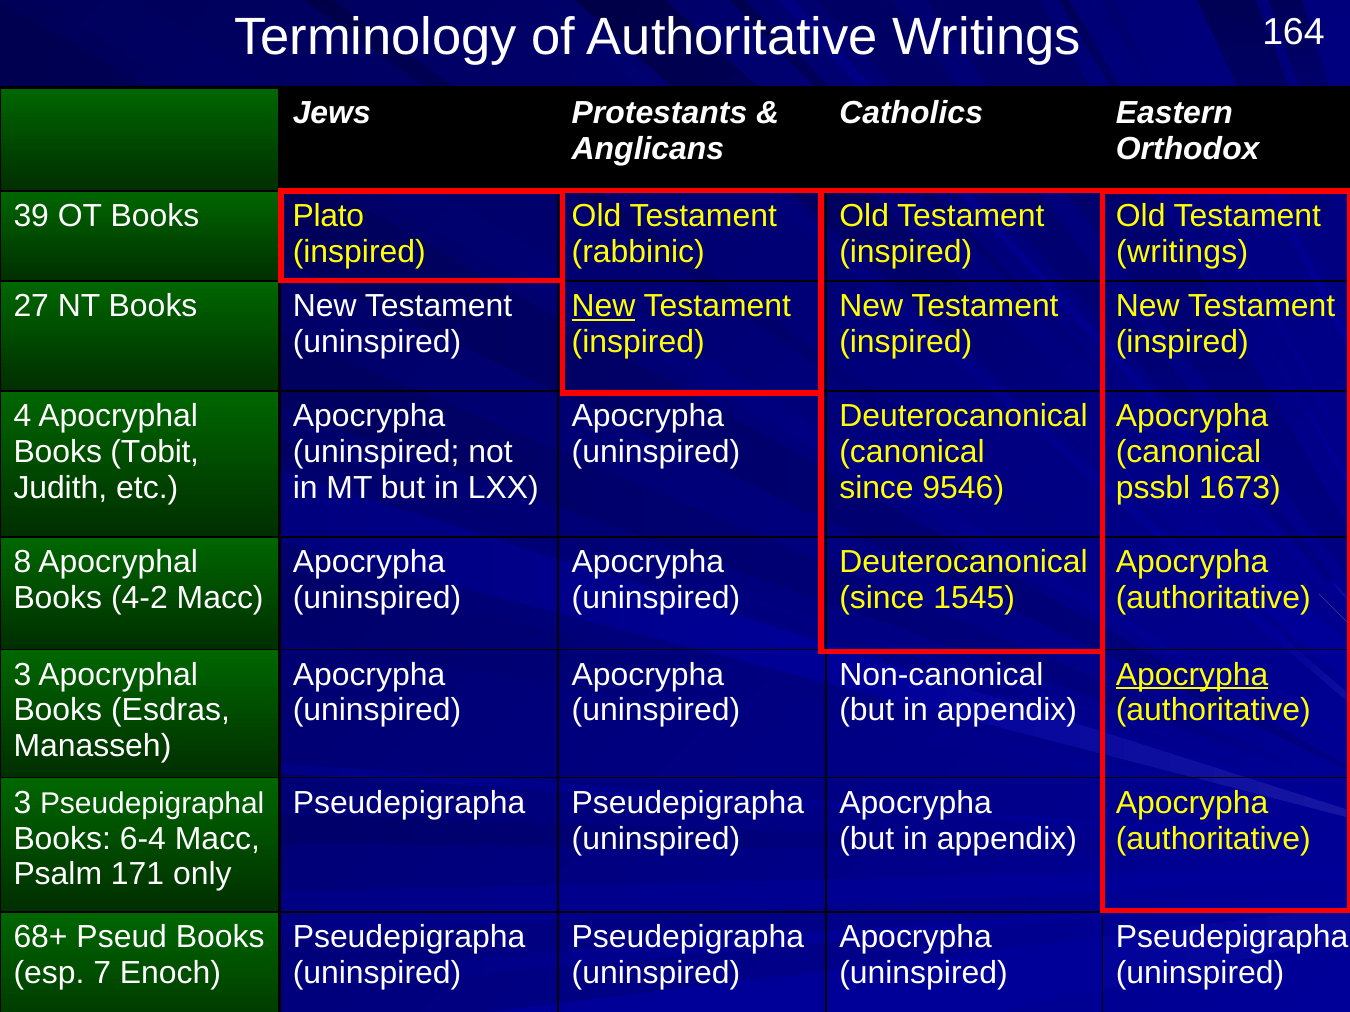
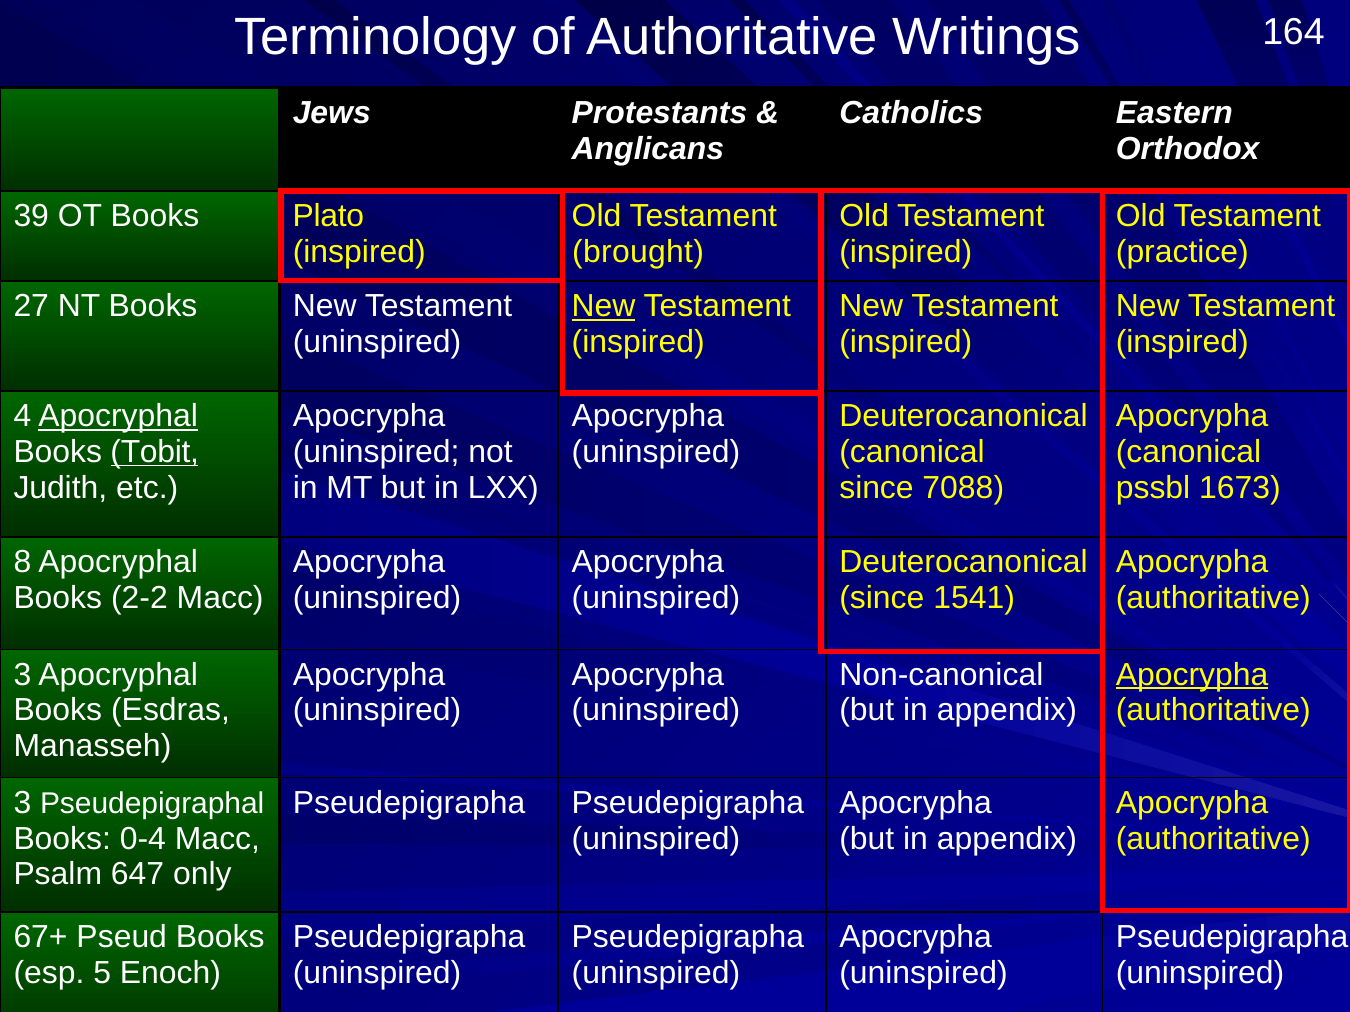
rabbinic: rabbinic -> brought
writings at (1182, 252): writings -> practice
Apocryphal at (118, 416) underline: none -> present
Tobit underline: none -> present
9546: 9546 -> 7088
4-2: 4-2 -> 2-2
1545: 1545 -> 1541
6-4: 6-4 -> 0-4
171: 171 -> 647
68+: 68+ -> 67+
7: 7 -> 5
